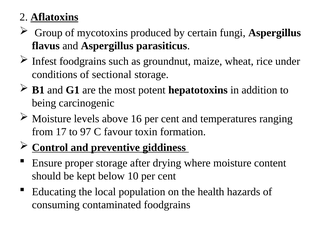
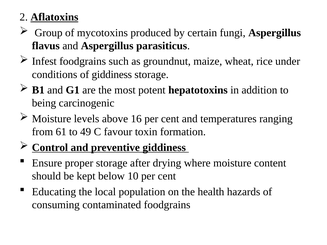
of sectional: sectional -> giddiness
17: 17 -> 61
97: 97 -> 49
